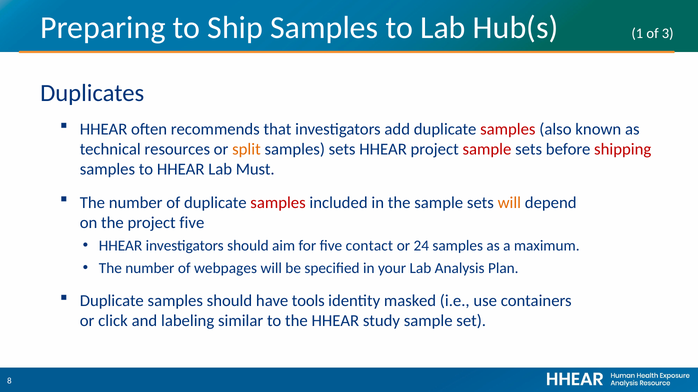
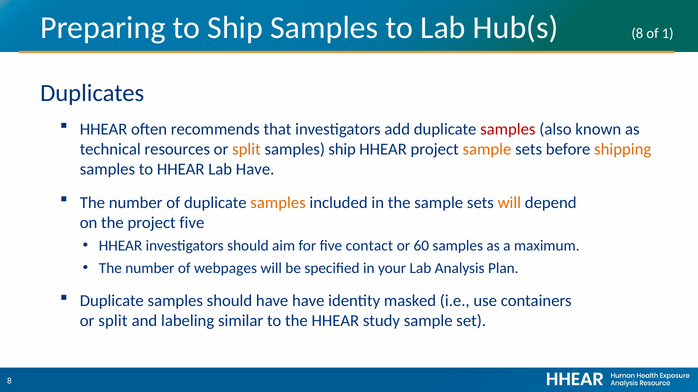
Hub(s 1: 1 -> 8
3: 3 -> 1
samples sets: sets -> ship
sample at (487, 149) colour: red -> orange
shipping colour: red -> orange
Lab Must: Must -> Have
samples at (278, 203) colour: red -> orange
24: 24 -> 60
have tools: tools -> have
click at (113, 321): click -> split
